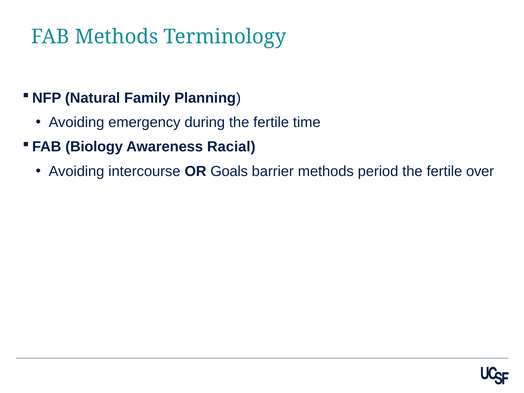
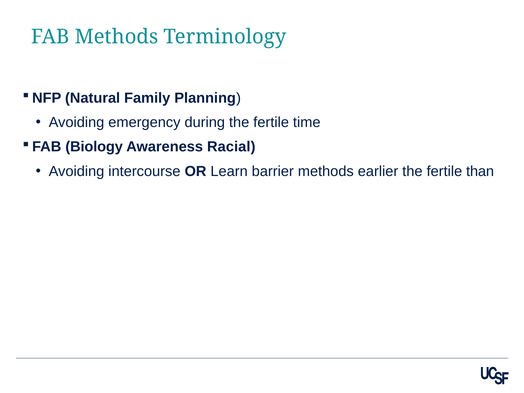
Goals: Goals -> Learn
period: period -> earlier
over: over -> than
